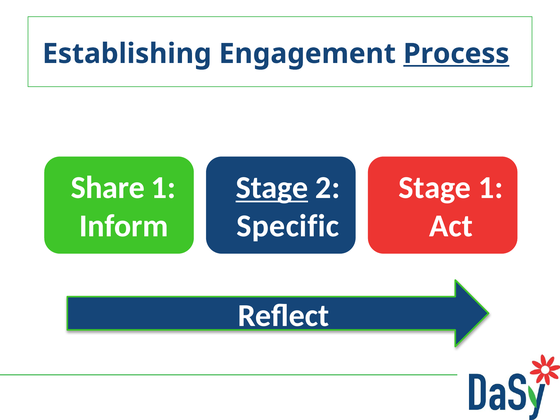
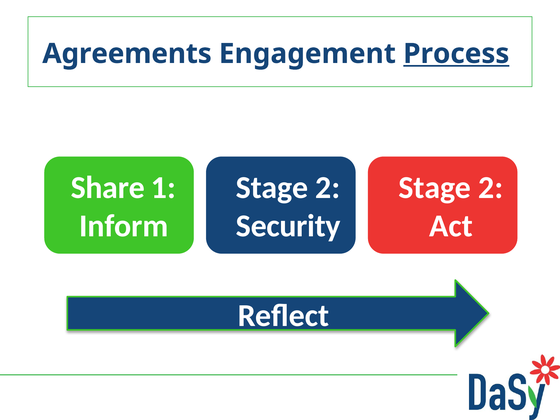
Establishing: Establishing -> Agreements
Stage at (272, 188) underline: present -> none
1 at (491, 188): 1 -> 2
Specific: Specific -> Security
